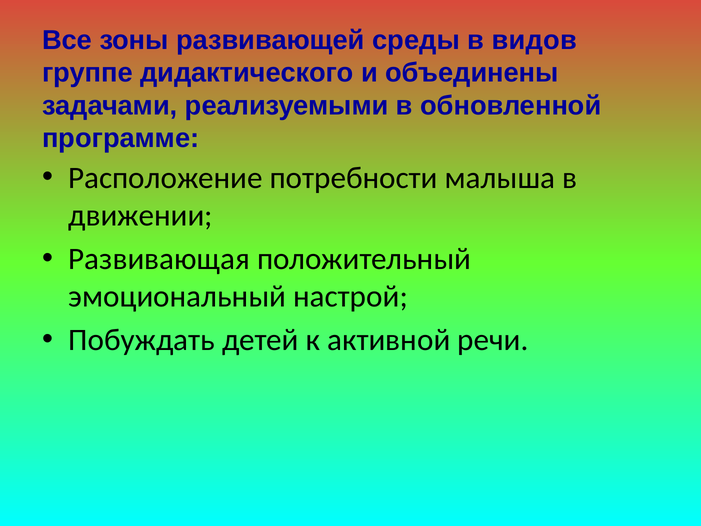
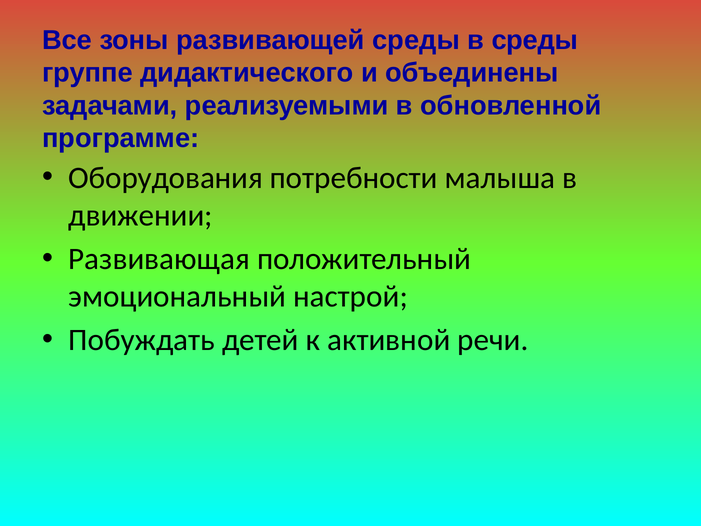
в видов: видов -> среды
Расположение: Расположение -> Оборудования
